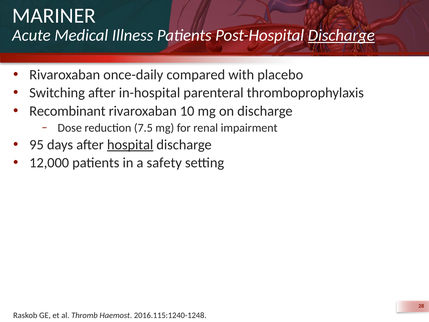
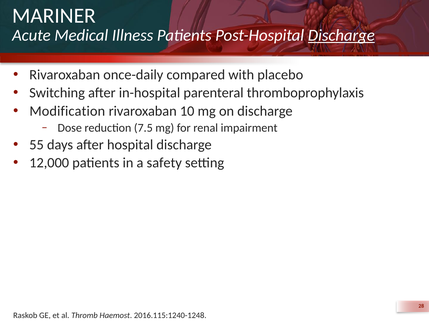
Recombinant: Recombinant -> Modification
95: 95 -> 55
hospital underline: present -> none
